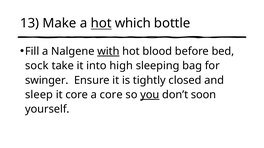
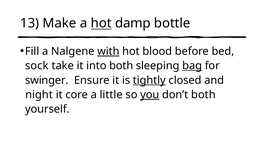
which: which -> damp
into high: high -> both
bag underline: none -> present
tightly underline: none -> present
sleep: sleep -> night
a core: core -> little
don’t soon: soon -> both
